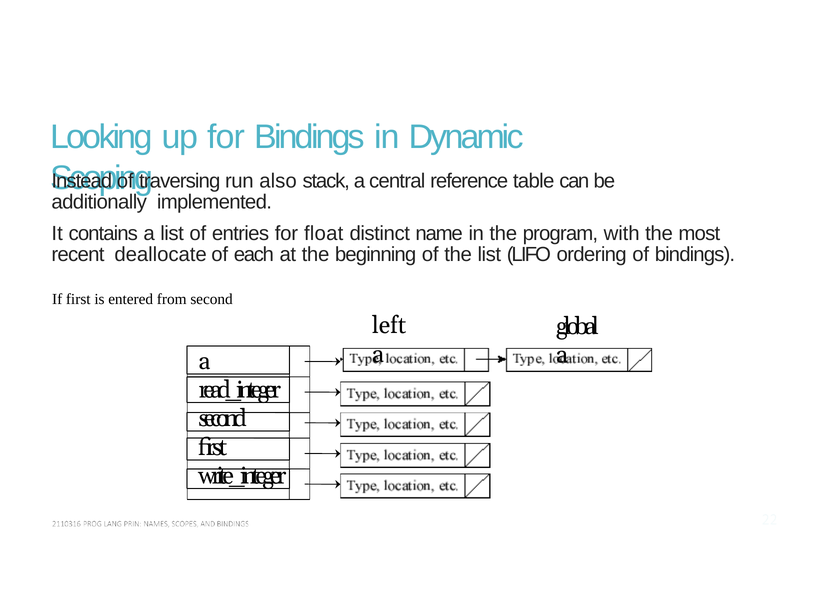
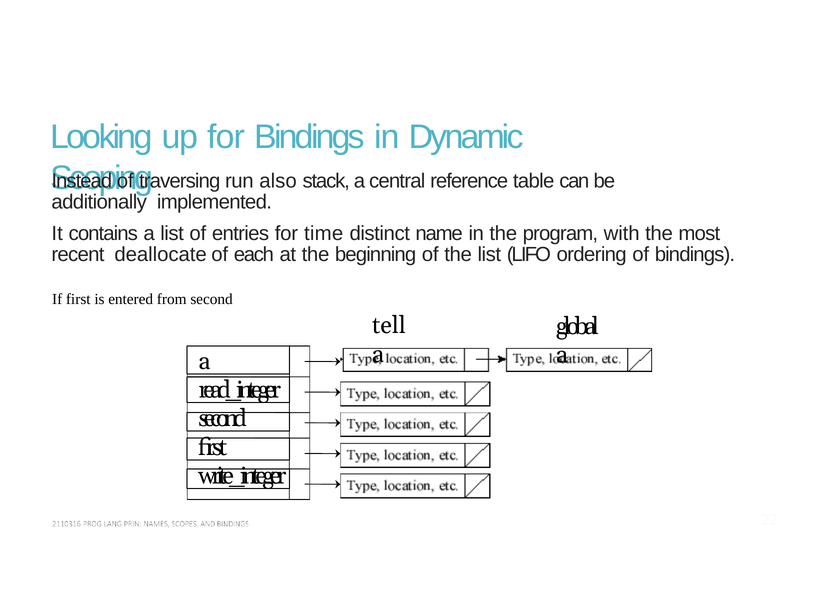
float: float -> time
left: left -> tell
